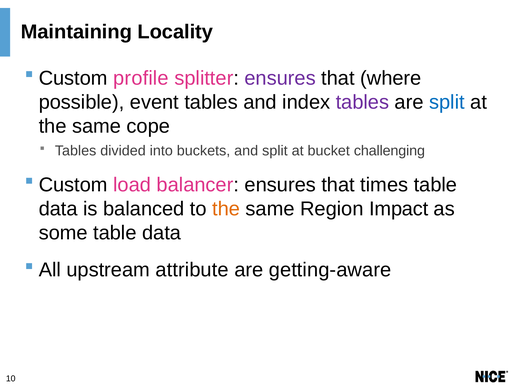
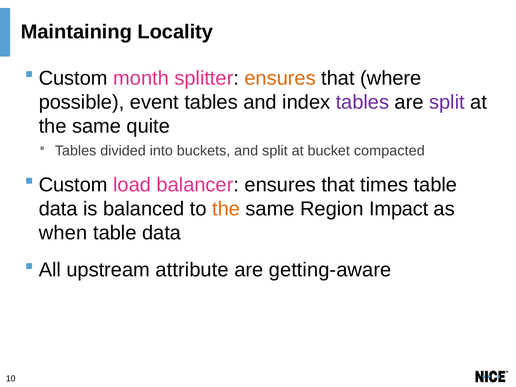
profile: profile -> month
ensures at (280, 78) colour: purple -> orange
split at (447, 102) colour: blue -> purple
cope: cope -> quite
challenging: challenging -> compacted
some: some -> when
